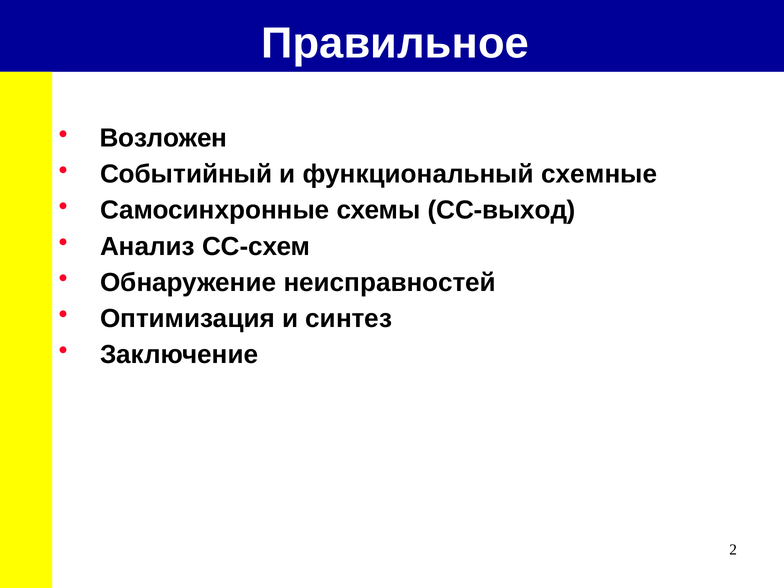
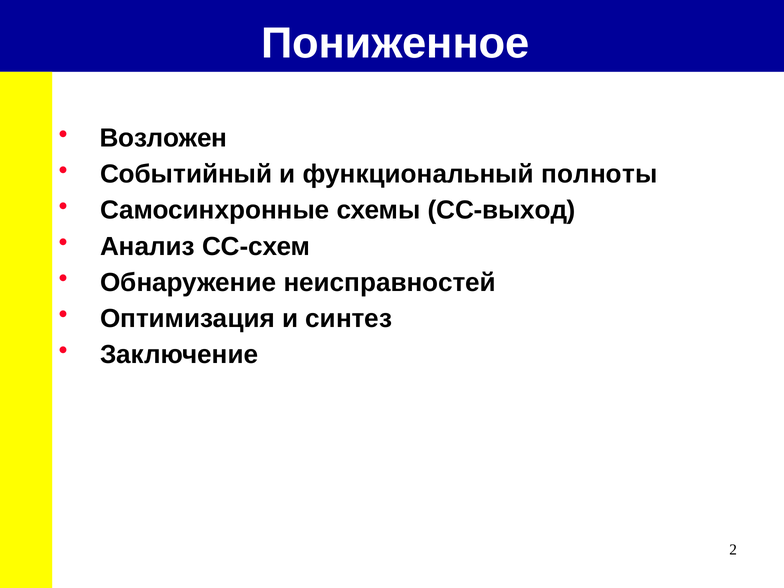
Правильное: Правильное -> Пониженное
схемные: схемные -> полноты
